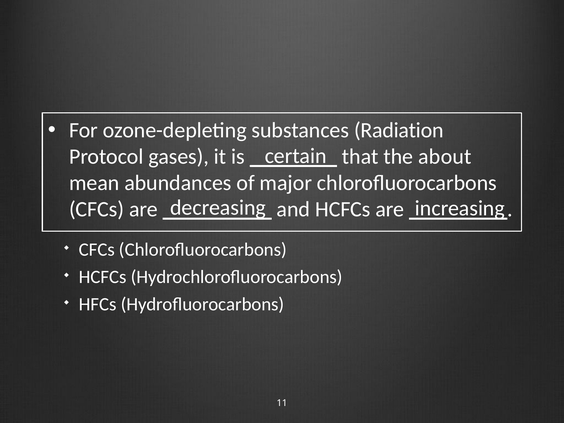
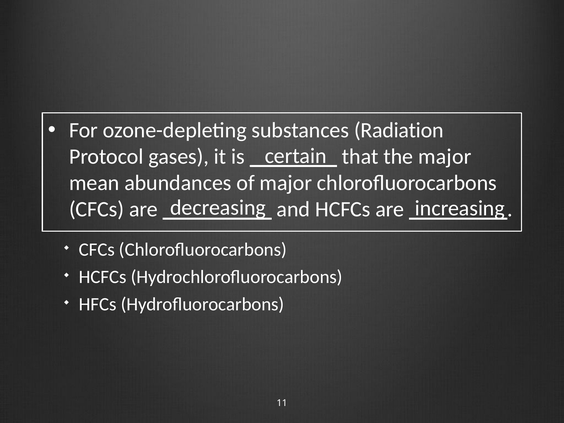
the about: about -> major
